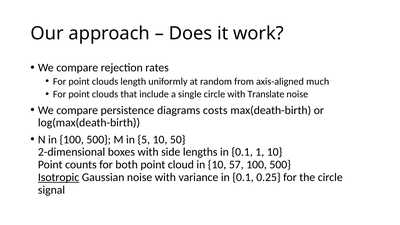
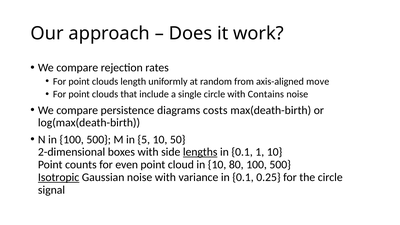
much: much -> move
Translate: Translate -> Contains
lengths underline: none -> present
both: both -> even
57: 57 -> 80
